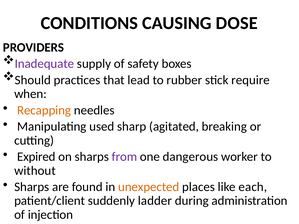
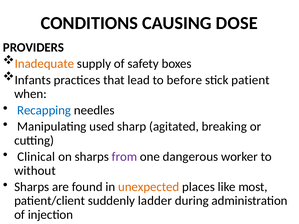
Inadequate colour: purple -> orange
Should: Should -> Infants
rubber: rubber -> before
require: require -> patient
Recapping colour: orange -> blue
Expired: Expired -> Clinical
each: each -> most
